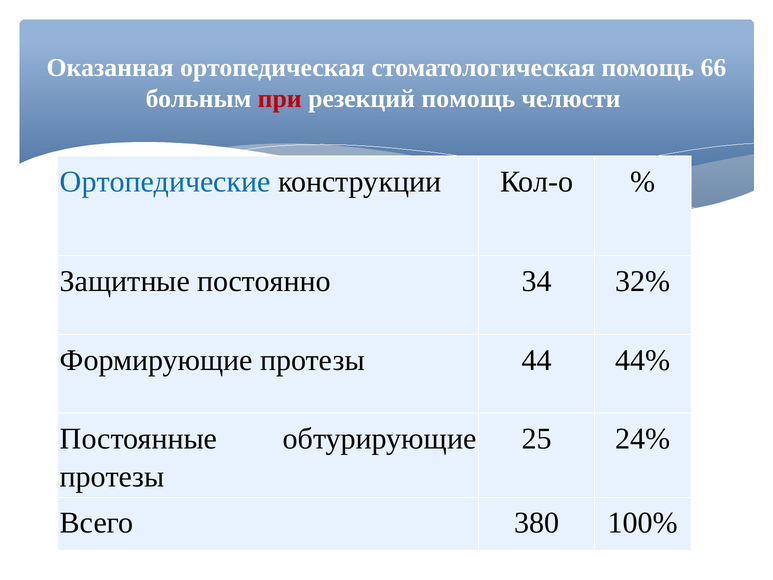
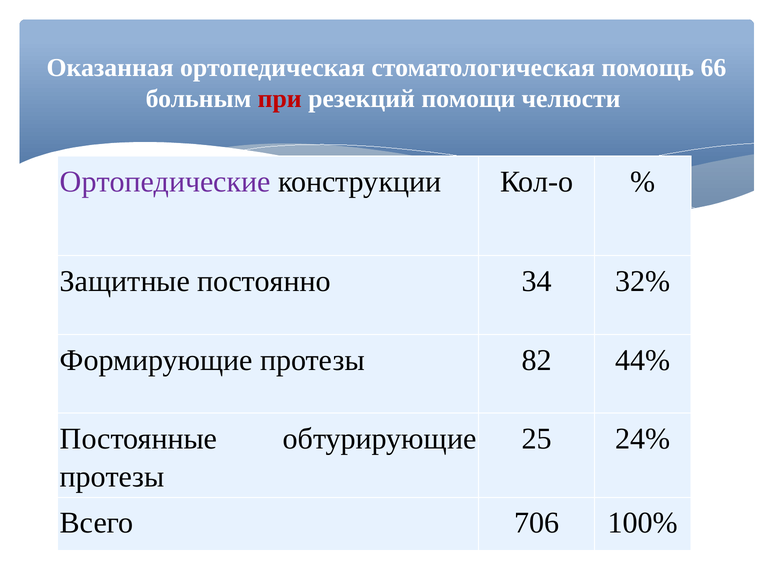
резекций помощь: помощь -> помощи
Ортопедические colour: blue -> purple
44: 44 -> 82
380: 380 -> 706
